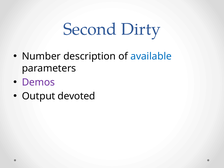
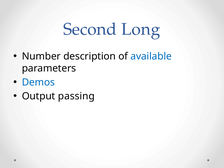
Dirty: Dirty -> Long
Demos colour: purple -> blue
devoted: devoted -> passing
